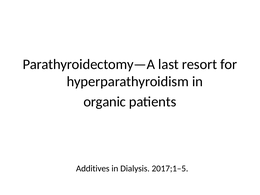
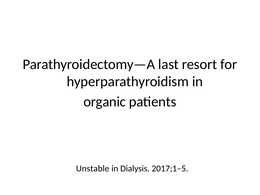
Additives: Additives -> Unstable
